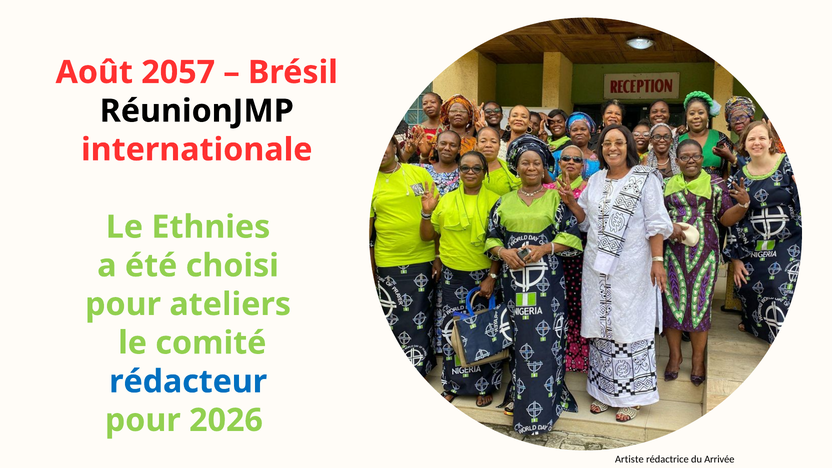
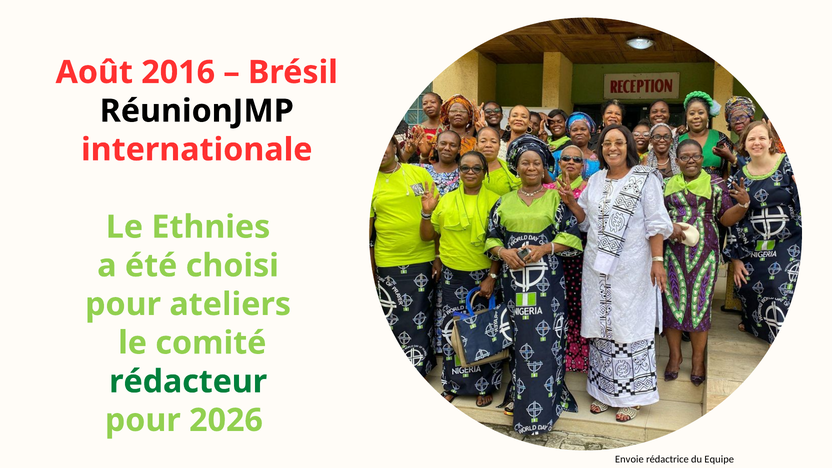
2057: 2057 -> 2016
rédacteur colour: blue -> green
Artiste: Artiste -> Envoie
Arrivée: Arrivée -> Equipe
